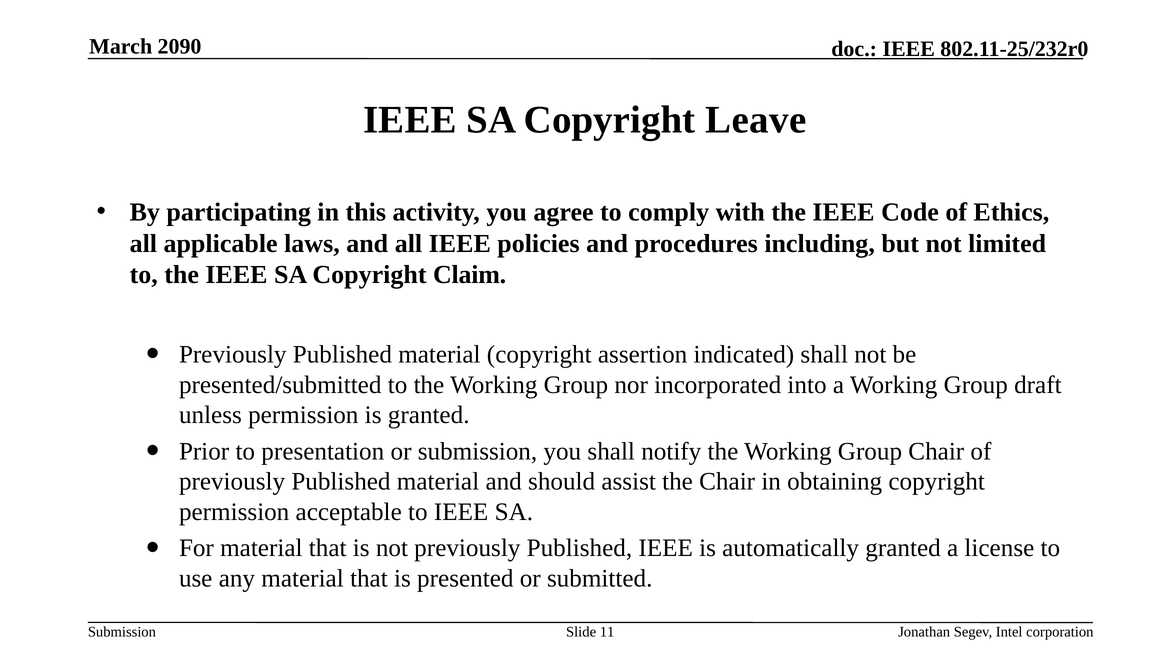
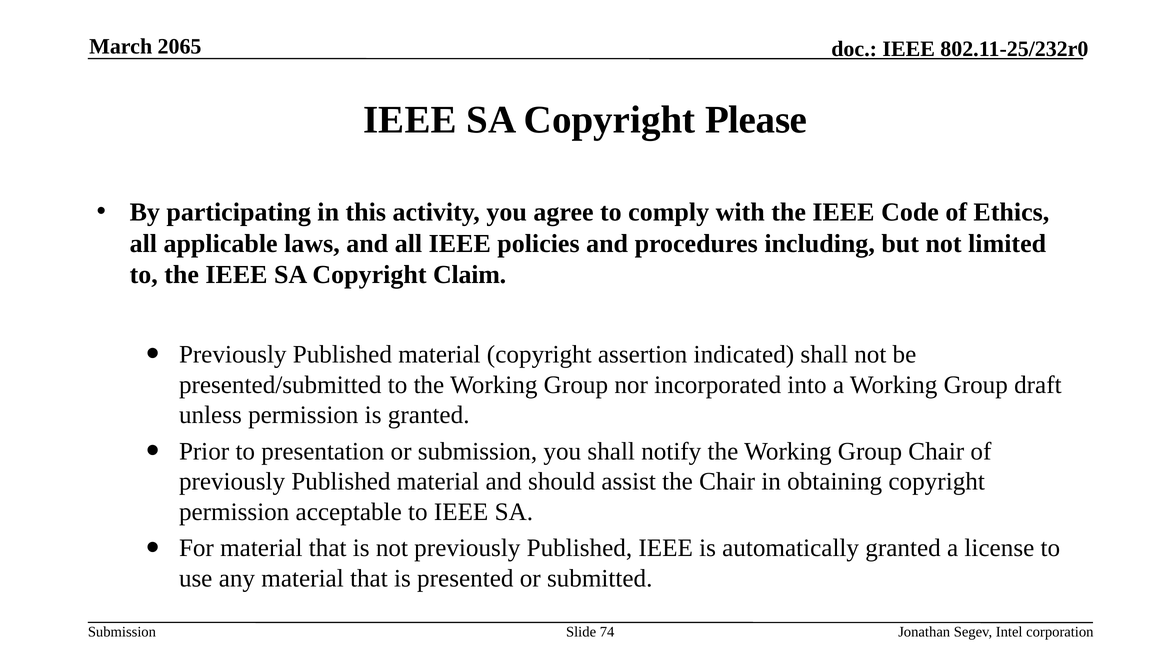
2090: 2090 -> 2065
Leave: Leave -> Please
11: 11 -> 74
